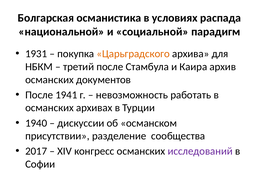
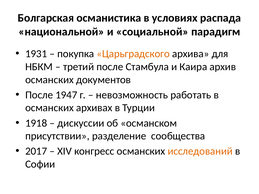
1941: 1941 -> 1947
1940: 1940 -> 1918
исследований colour: purple -> orange
